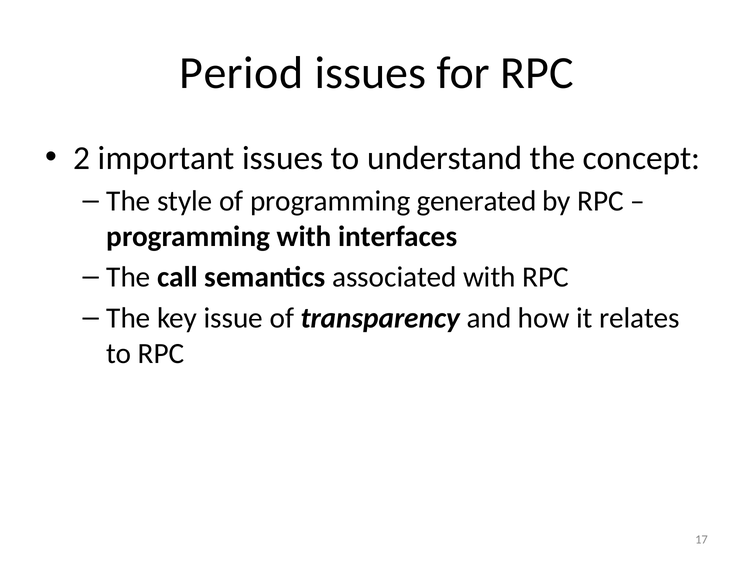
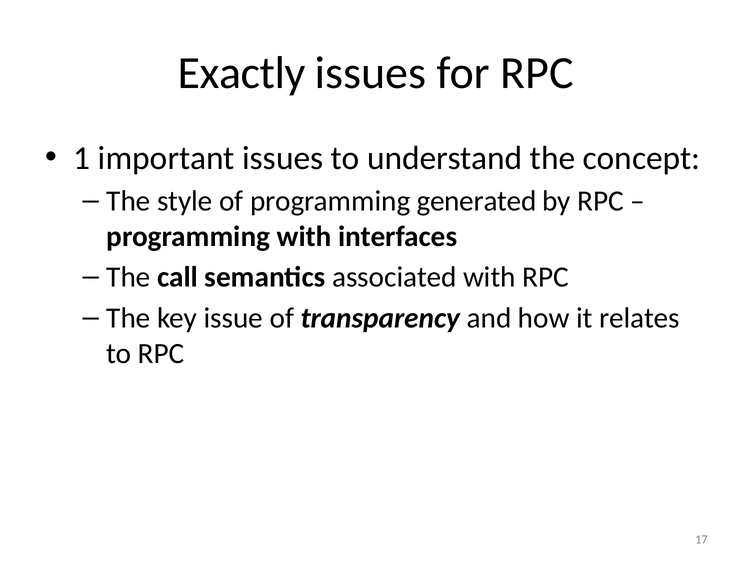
Period: Period -> Exactly
2: 2 -> 1
